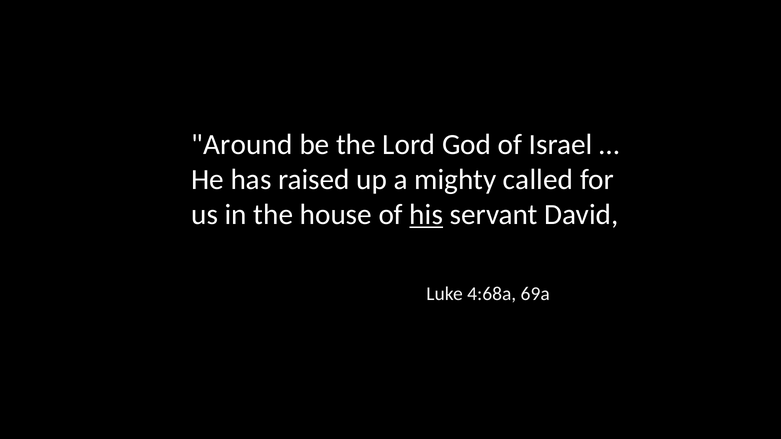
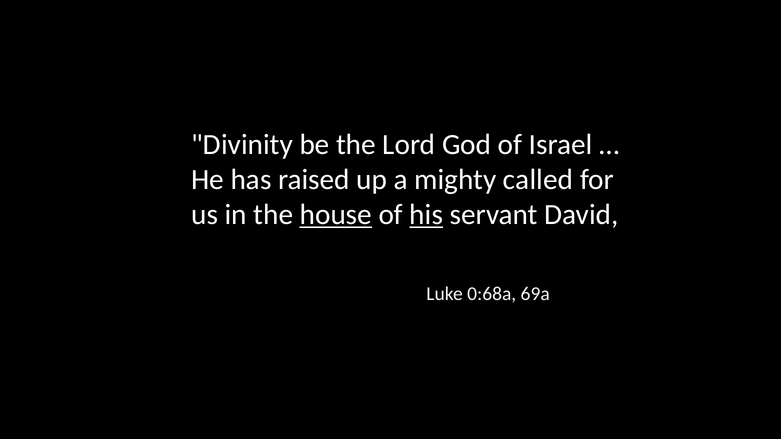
Around: Around -> Divinity
house underline: none -> present
4:68a: 4:68a -> 0:68a
